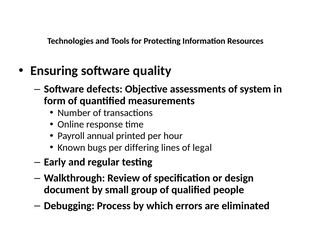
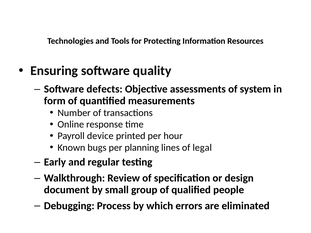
annual: annual -> device
differing: differing -> planning
